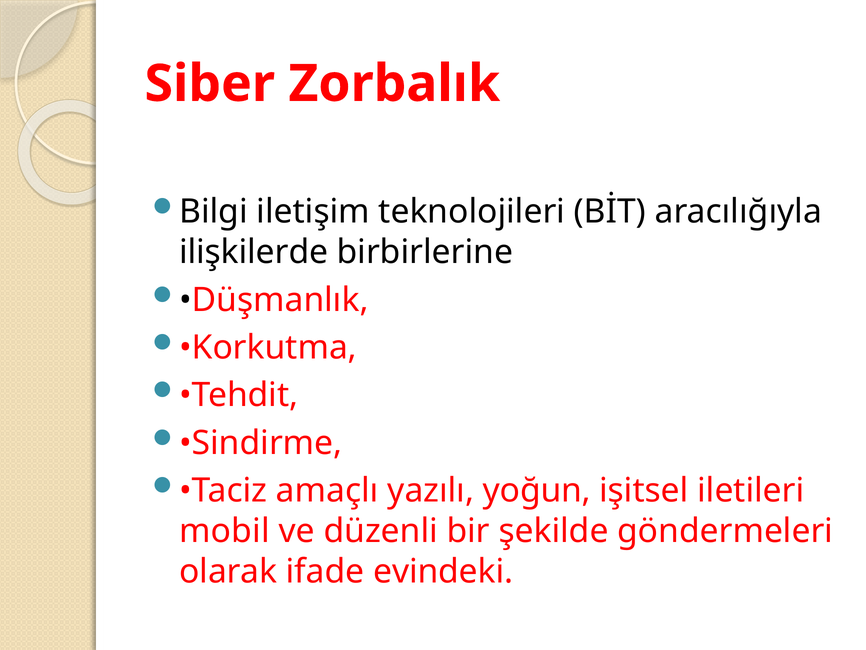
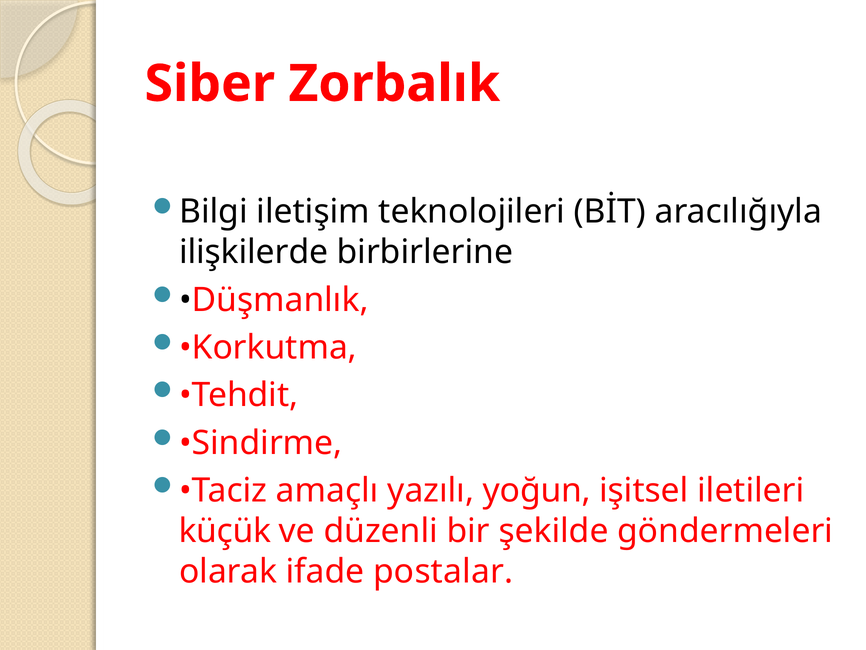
mobil: mobil -> küçük
evindeki: evindeki -> postalar
